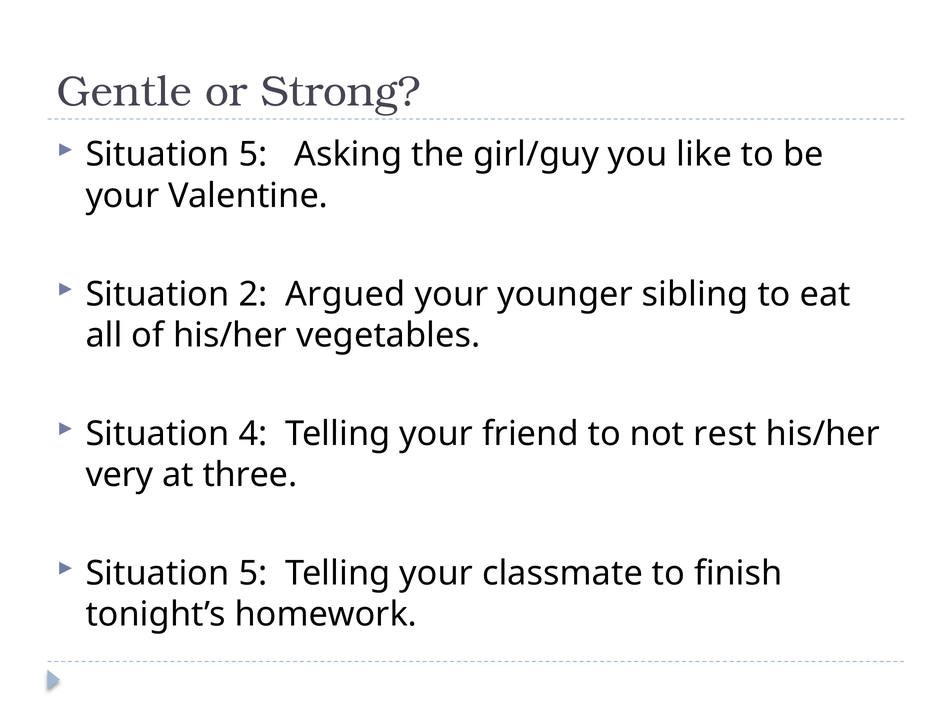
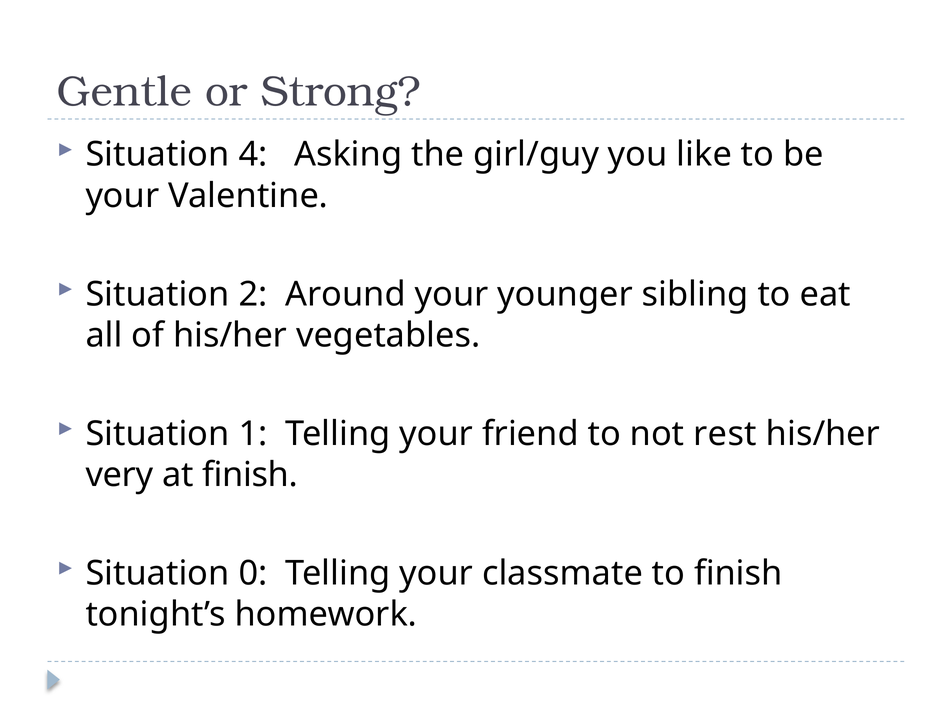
5 at (253, 155): 5 -> 4
Argued: Argued -> Around
4: 4 -> 1
at three: three -> finish
5 at (253, 573): 5 -> 0
